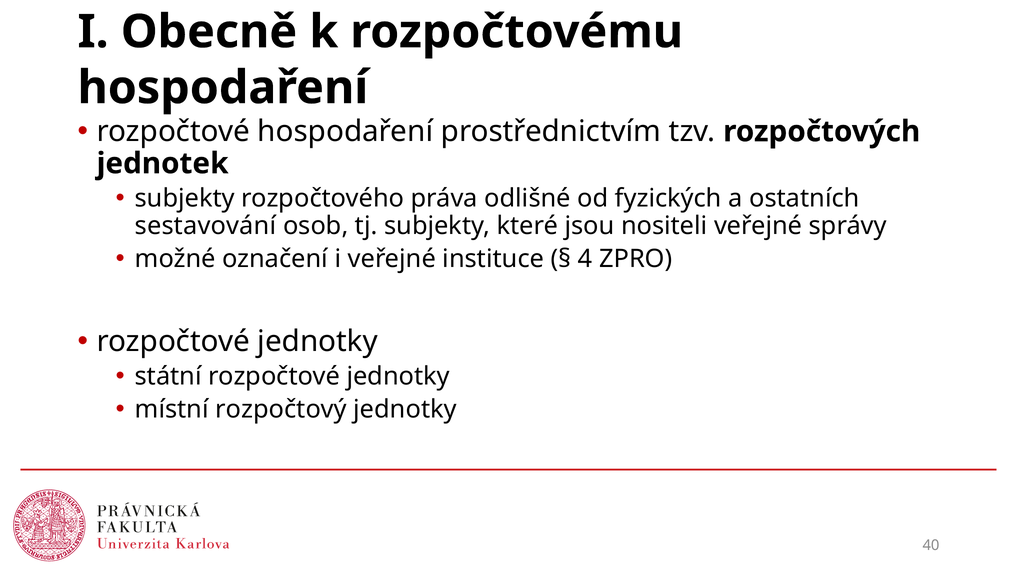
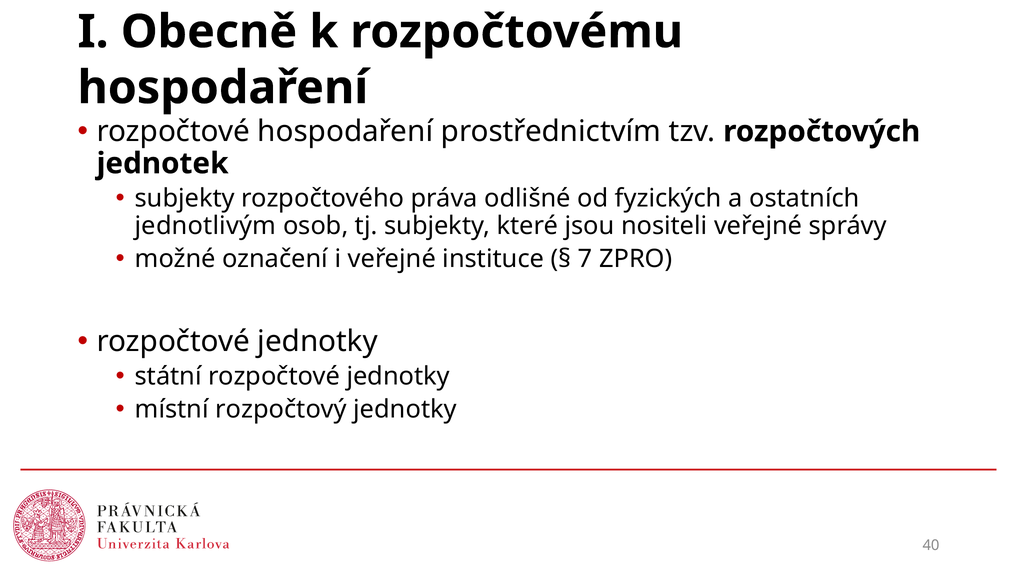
sestavování: sestavování -> jednotlivým
4: 4 -> 7
